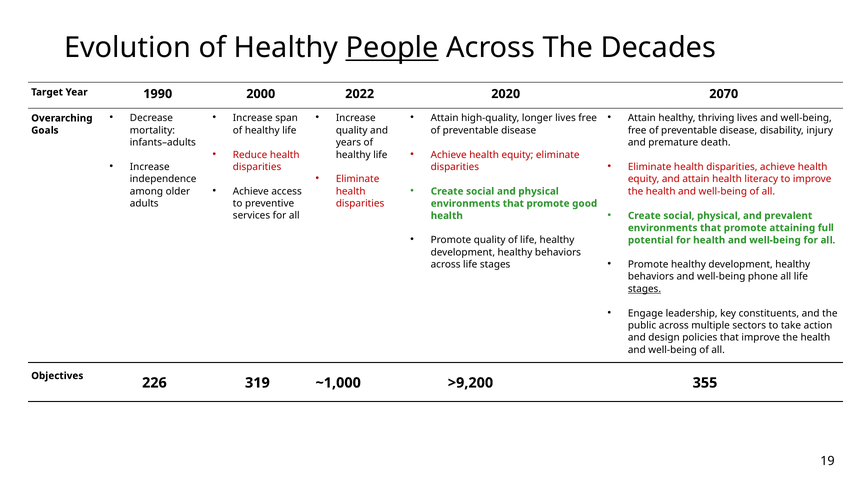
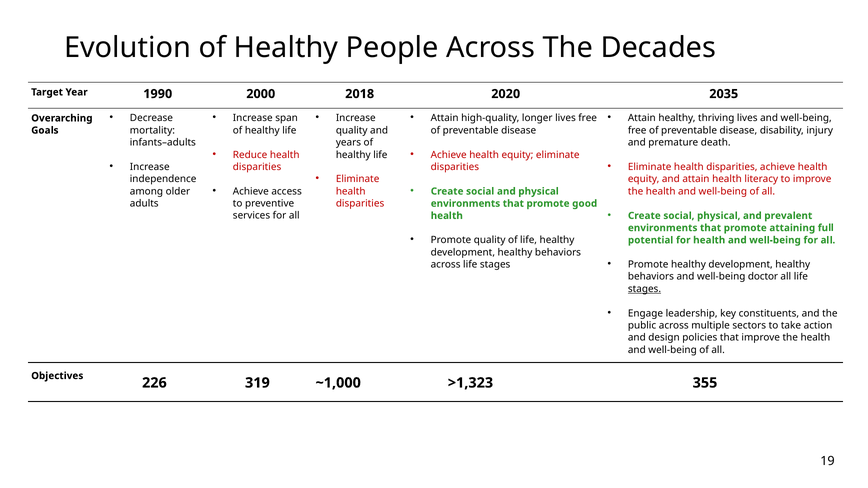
People underline: present -> none
2022: 2022 -> 2018
2070: 2070 -> 2035
phone: phone -> doctor
>9,200: >9,200 -> >1,323
